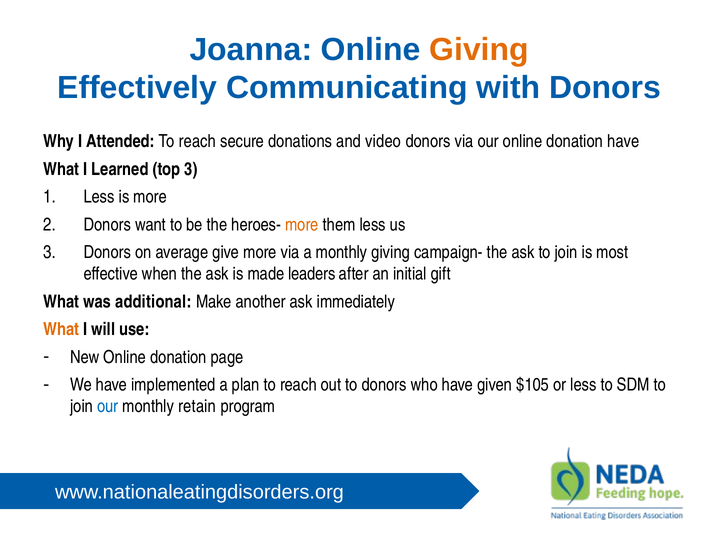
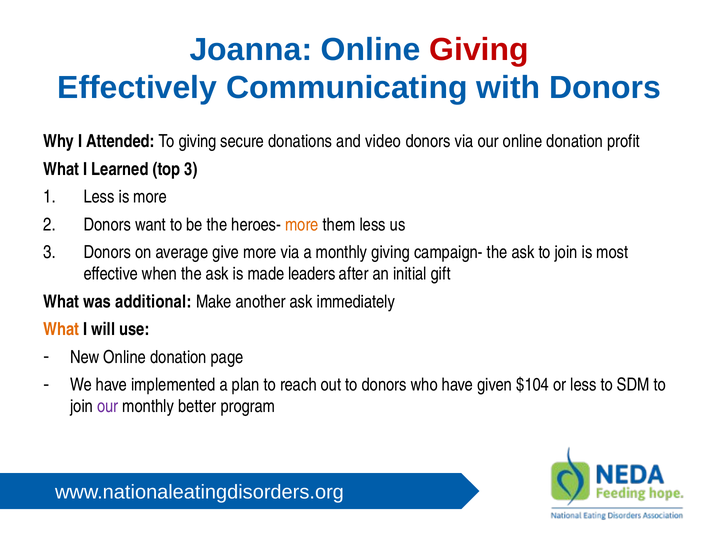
Giving at (479, 50) colour: orange -> red
Attended To reach: reach -> giving
donation have: have -> profit
$105: $105 -> $104
our at (108, 407) colour: blue -> purple
retain: retain -> better
